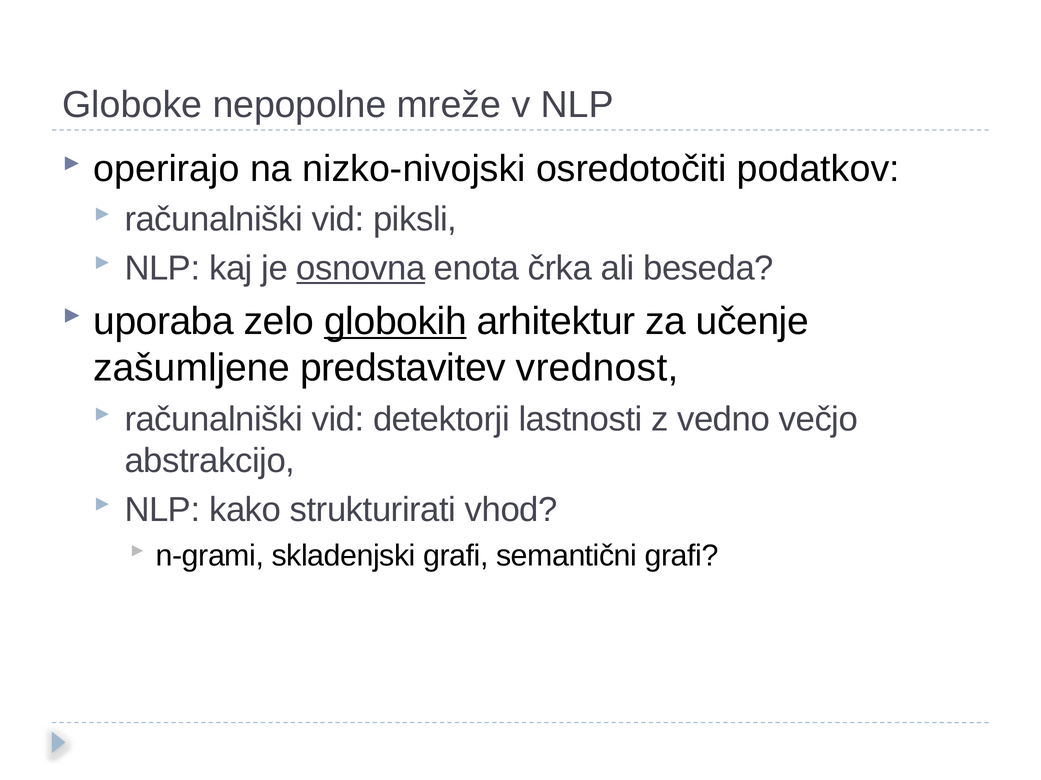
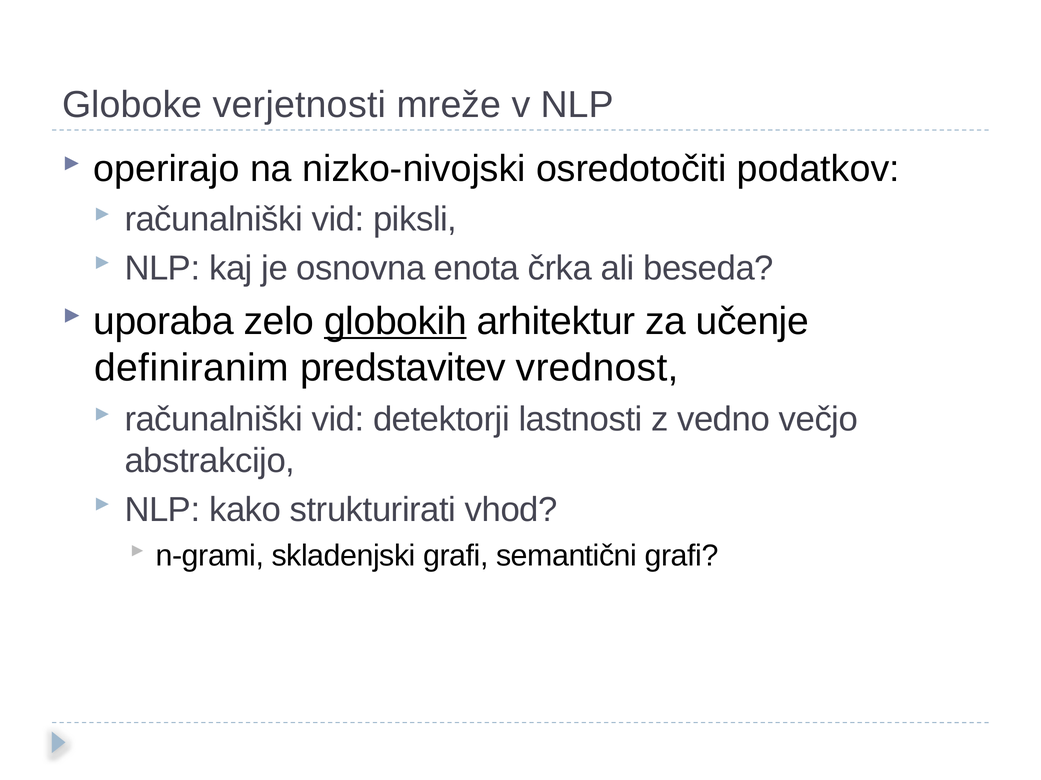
nepopolne: nepopolne -> verjetnosti
osnovna underline: present -> none
zašumljene: zašumljene -> definiranim
